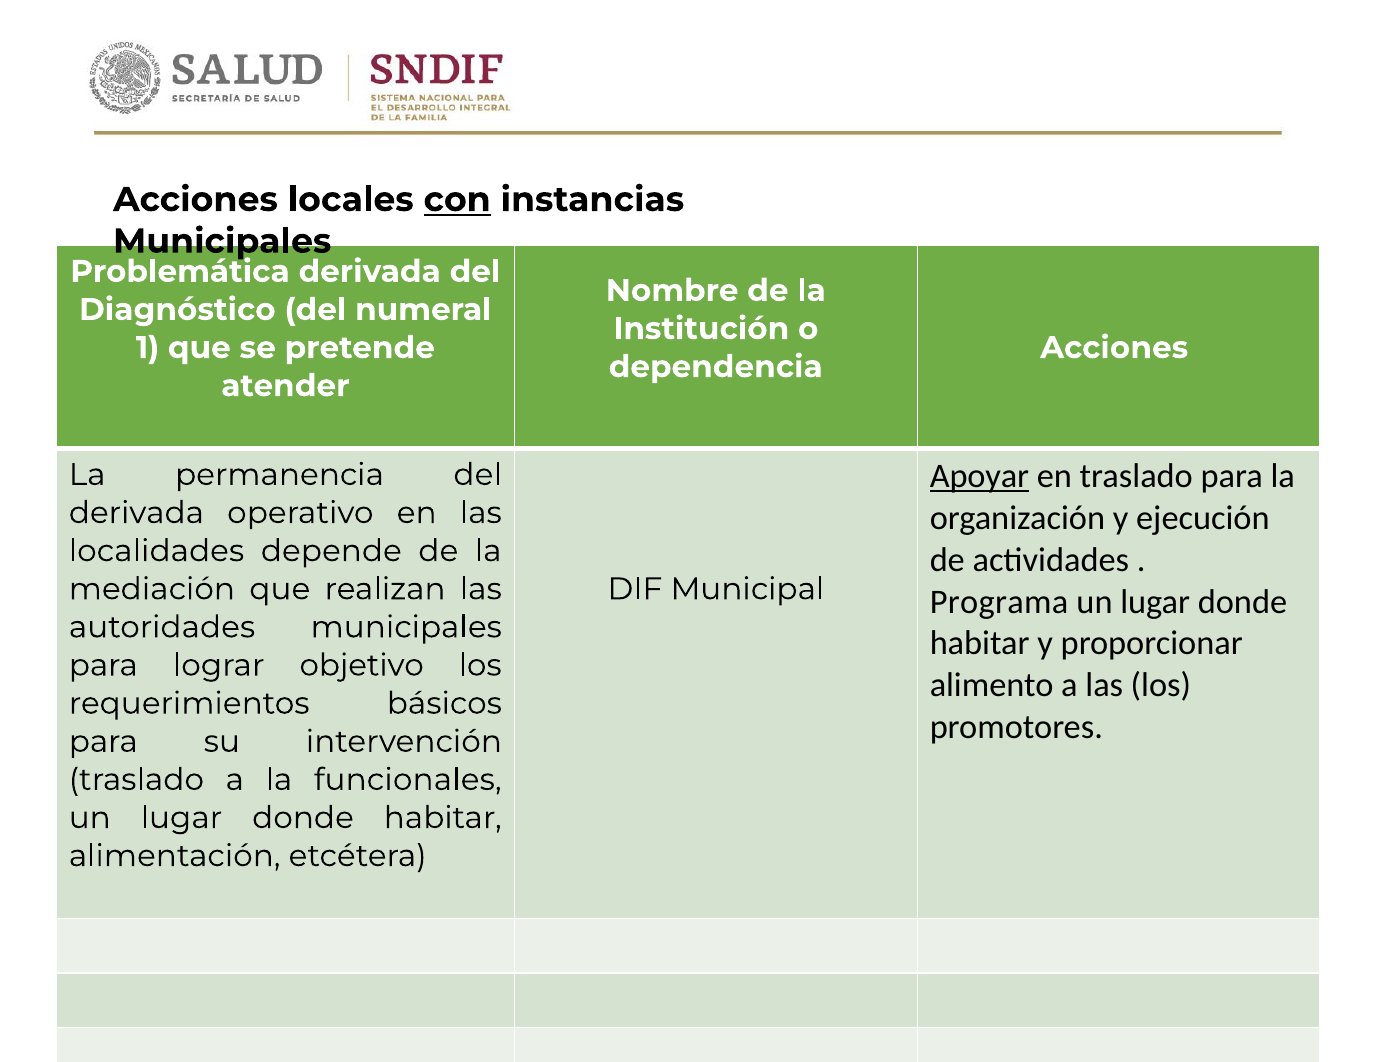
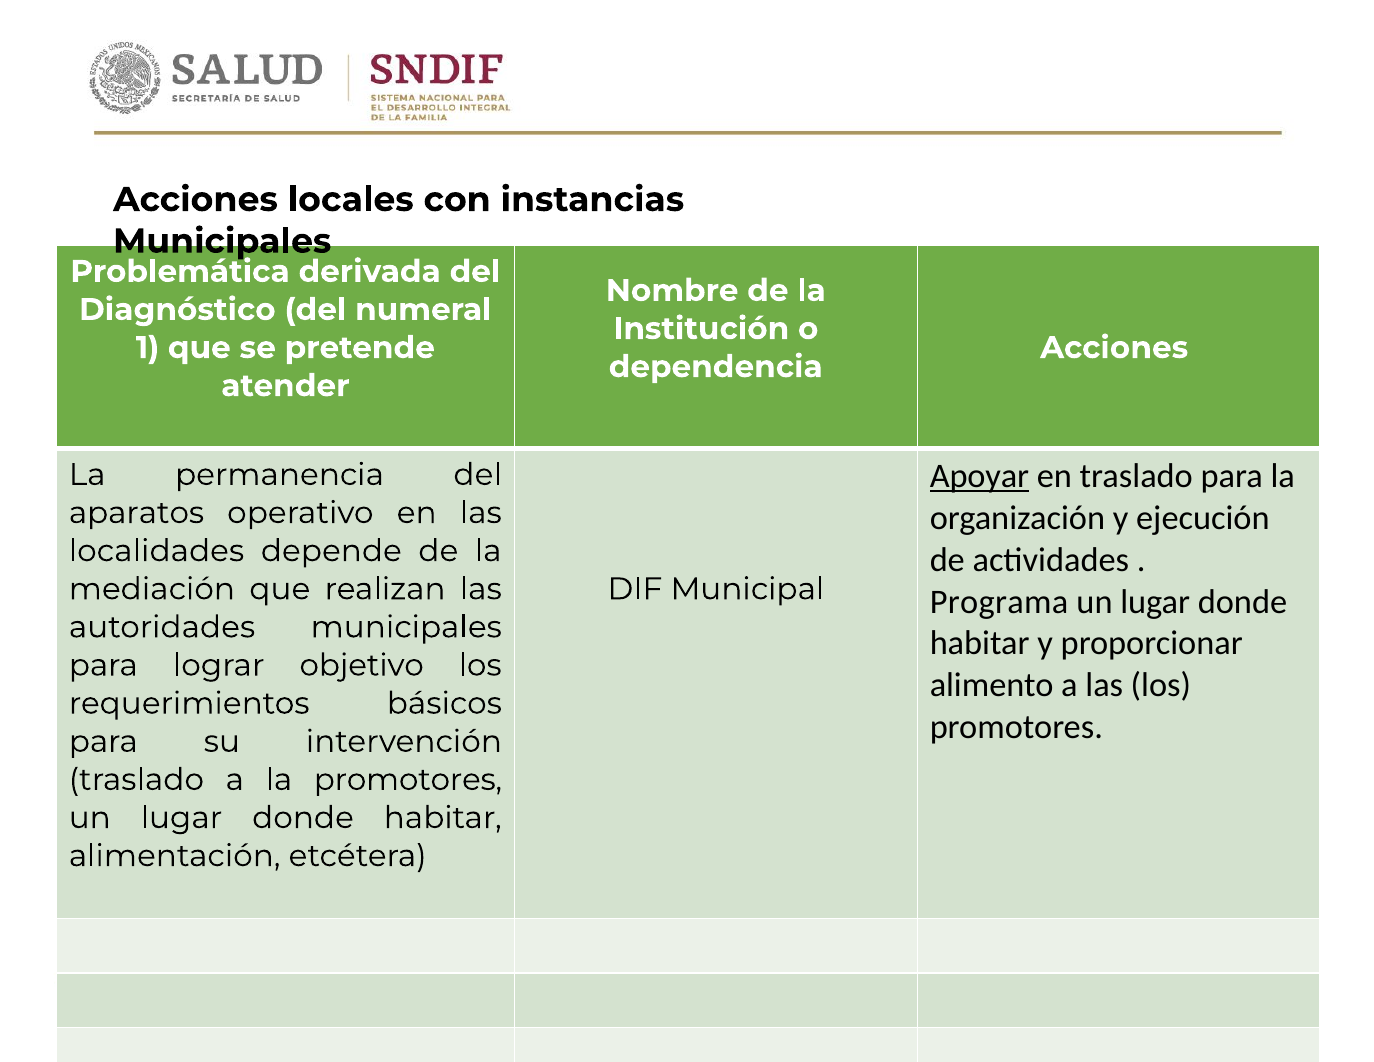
con underline: present -> none
derivada at (136, 513): derivada -> aparatos
la funcionales: funcionales -> promotores
